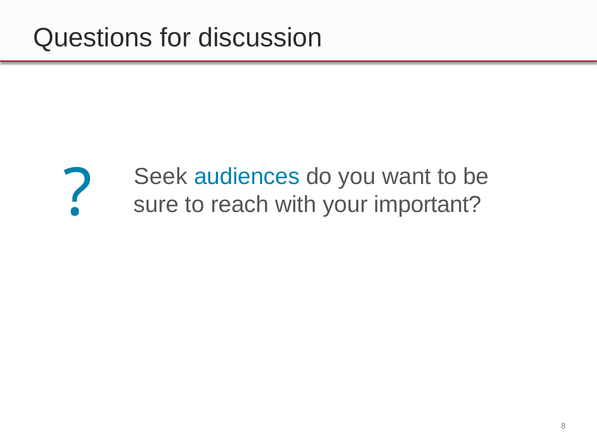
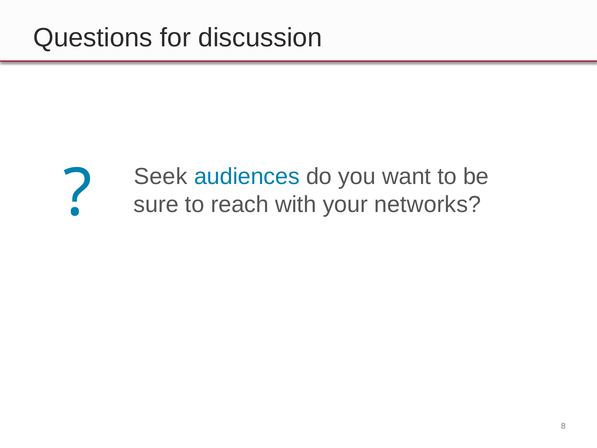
important: important -> networks
